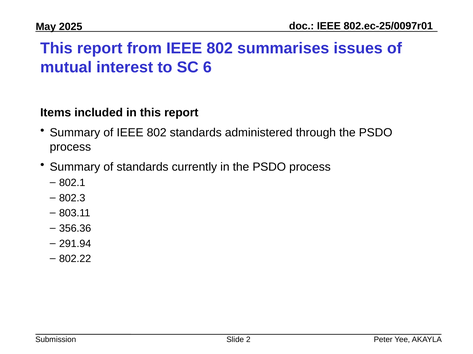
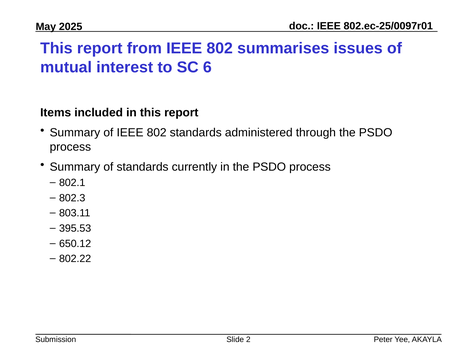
356.36: 356.36 -> 395.53
291.94: 291.94 -> 650.12
